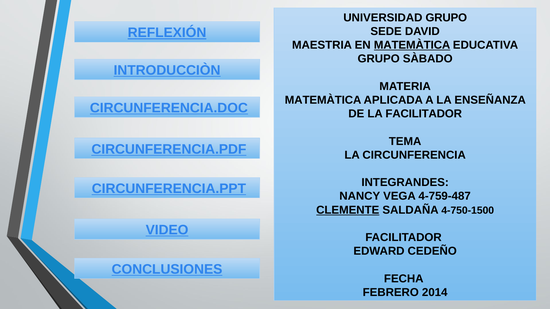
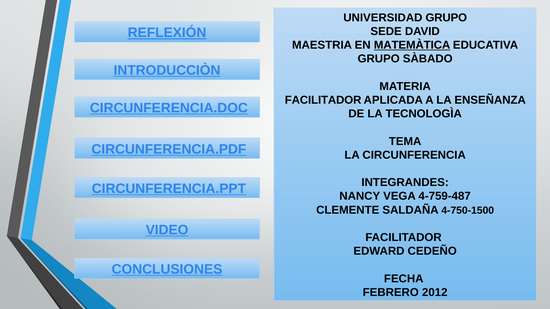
MATEMÀTICA at (323, 100): MATEMÀTICA -> FACILITADOR
LA FACILITADOR: FACILITADOR -> TECNOLOGÌA
CLEMENTE underline: present -> none
2014: 2014 -> 2012
